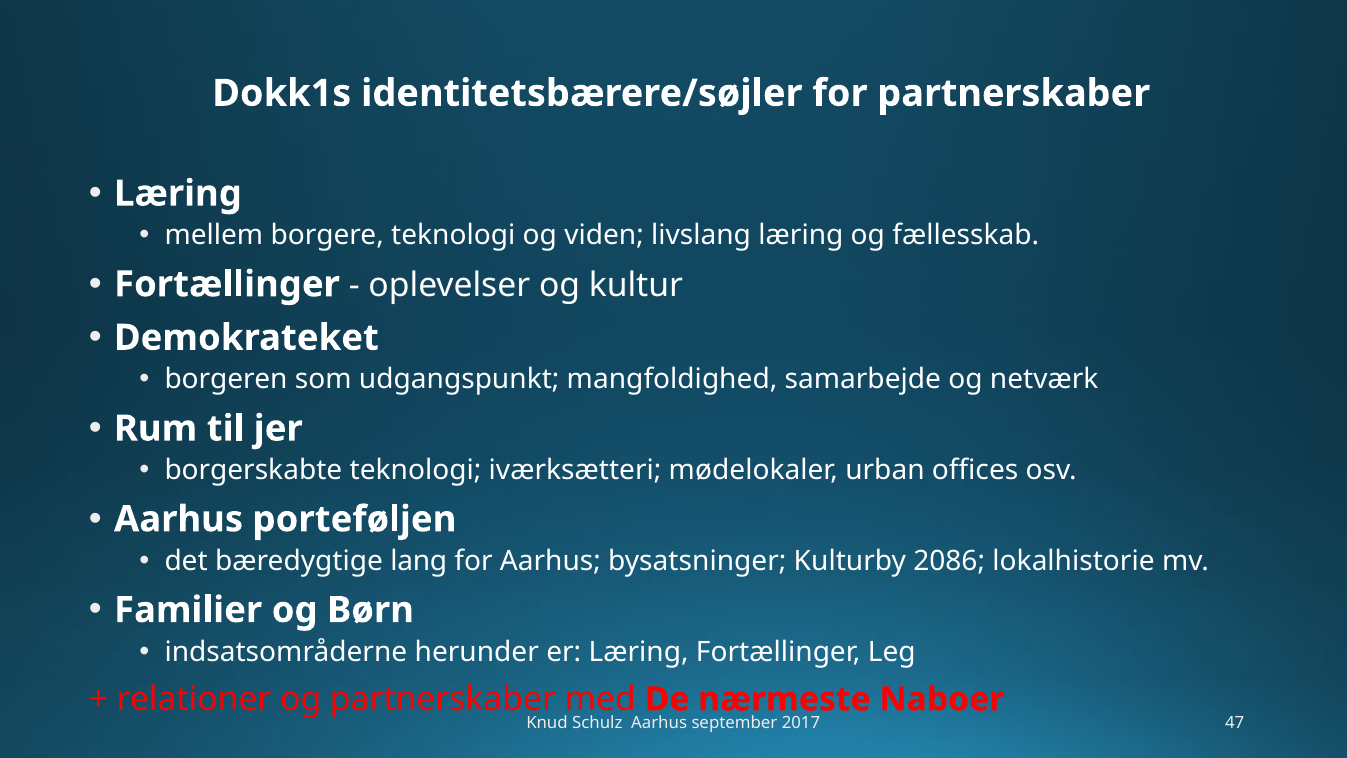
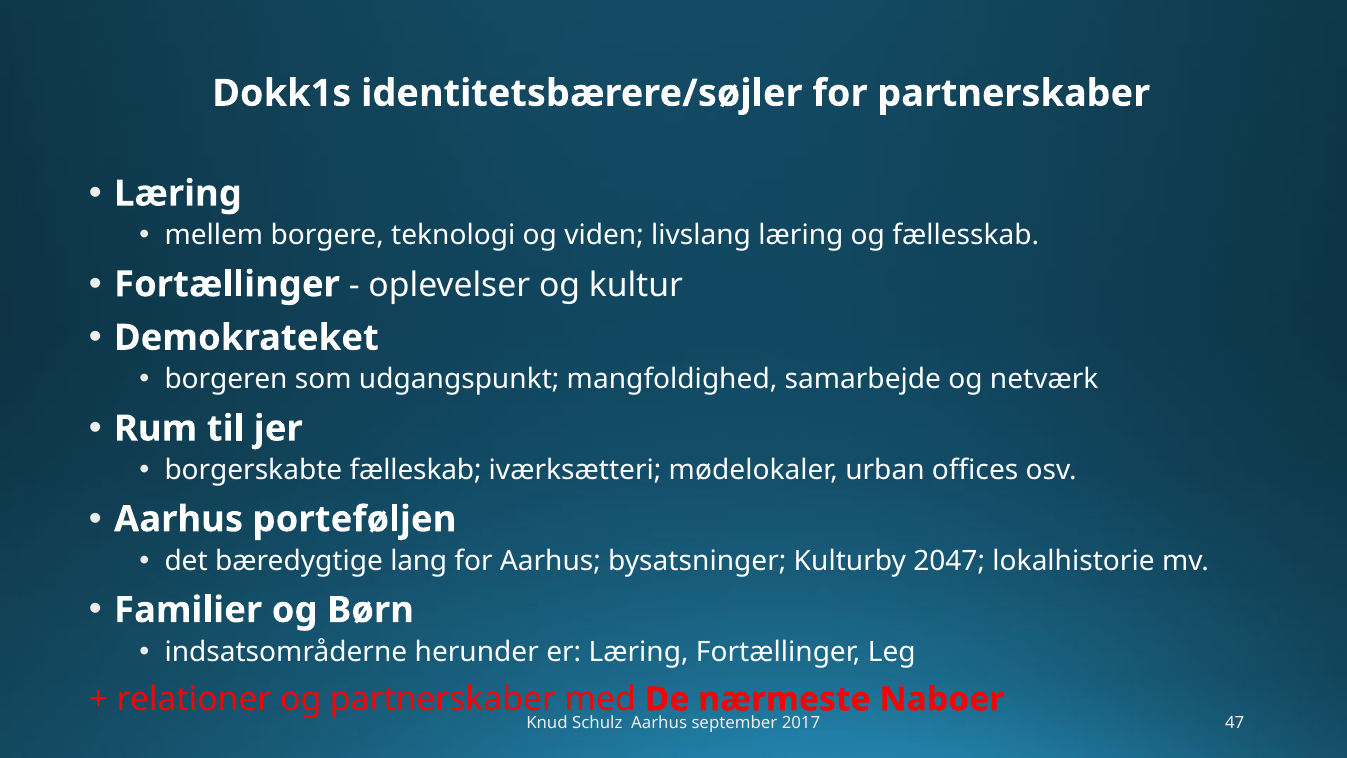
borgerskabte teknologi: teknologi -> fælleskab
2086: 2086 -> 2047
